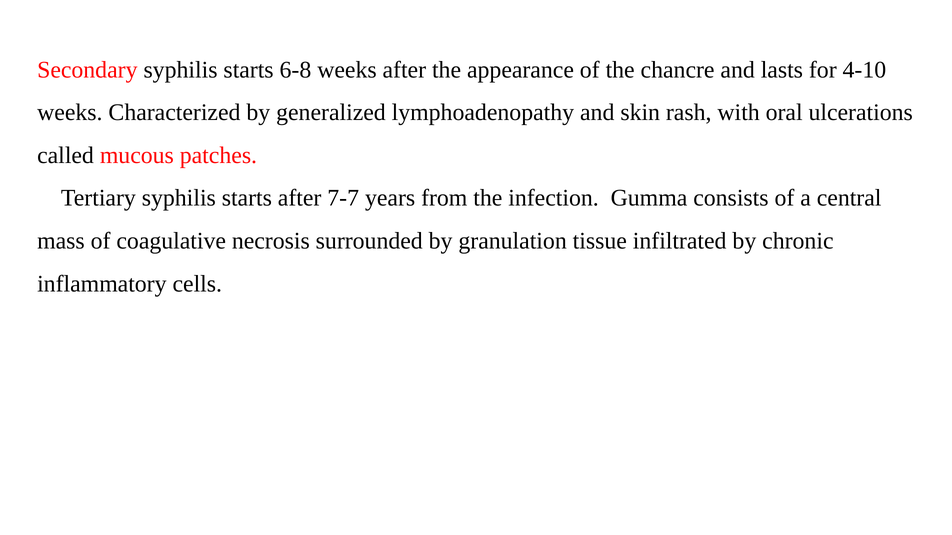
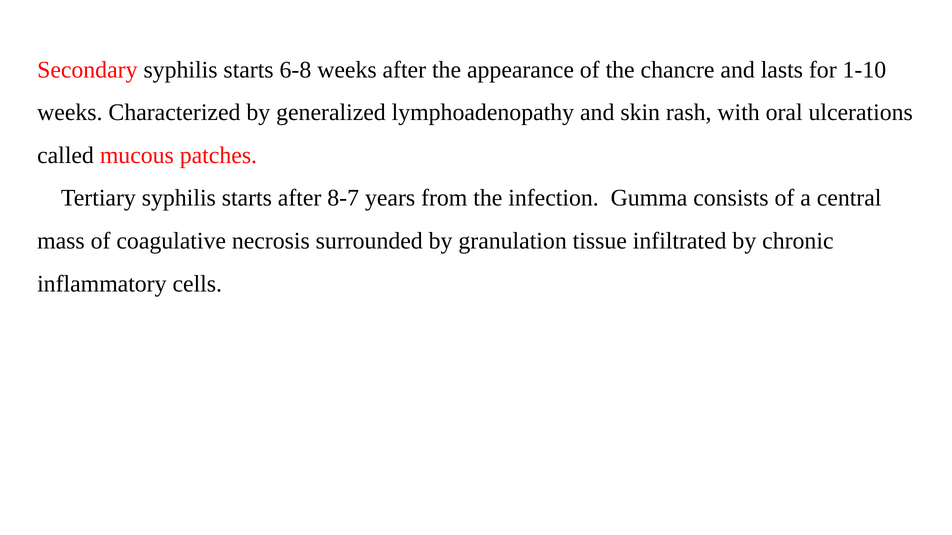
4-10: 4-10 -> 1-10
7-7: 7-7 -> 8-7
